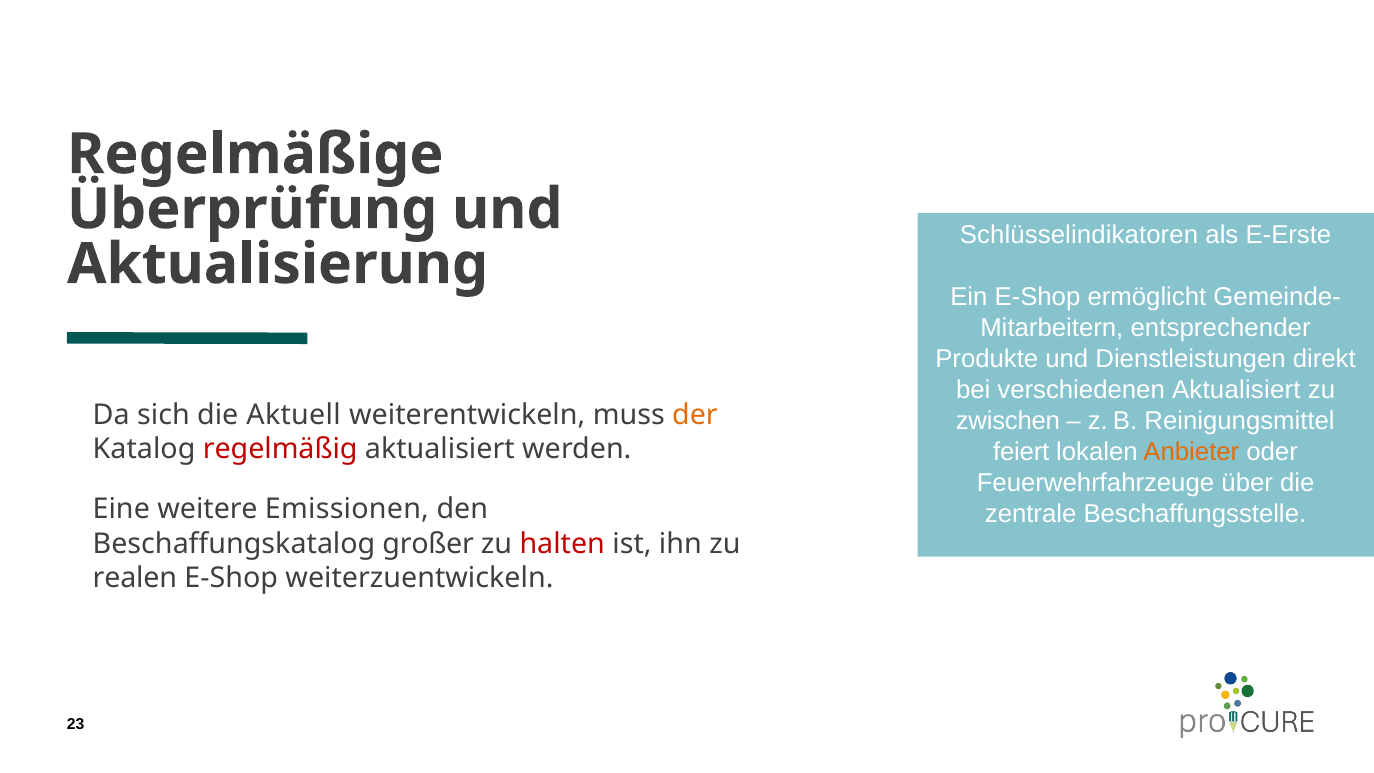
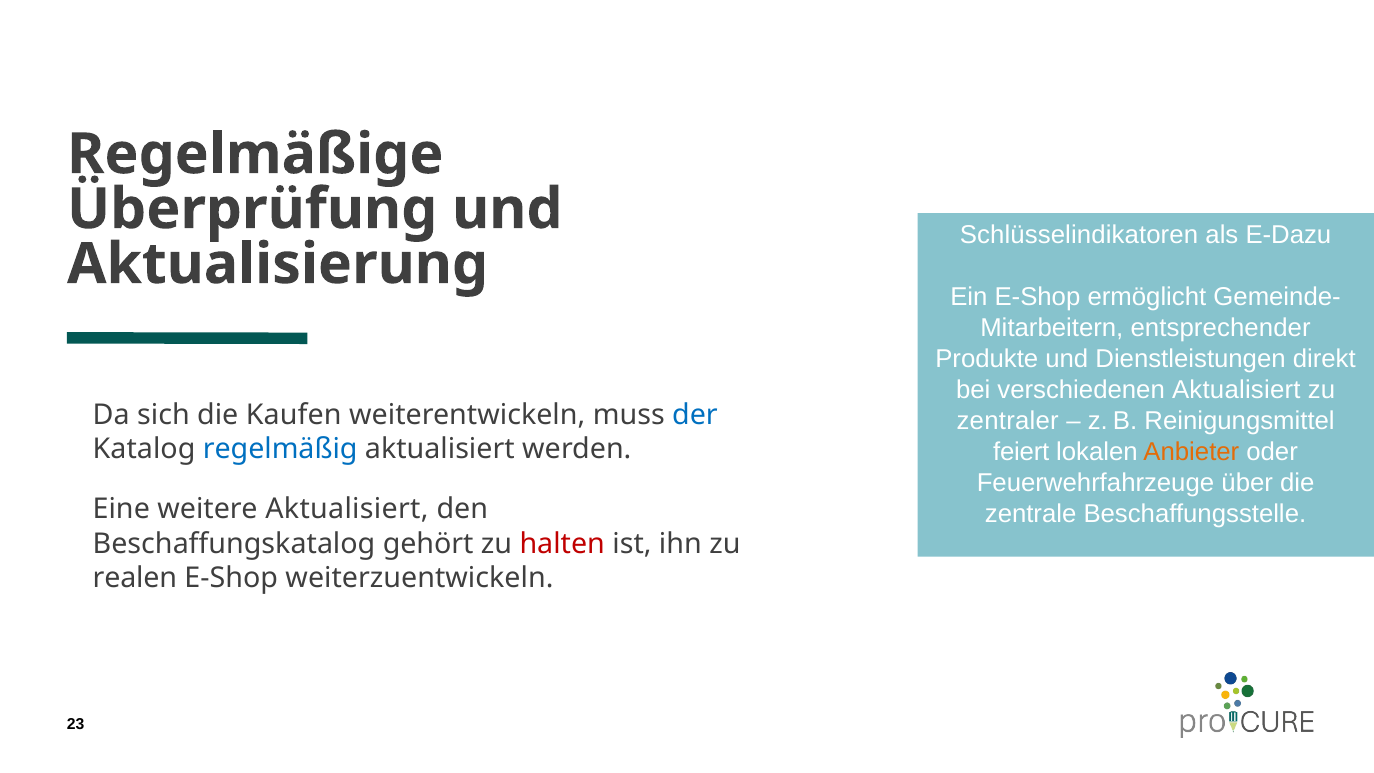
E-Erste: E-Erste -> E-Dazu
Aktuell: Aktuell -> Kaufen
der colour: orange -> blue
zwischen: zwischen -> zentraler
regelmäßig colour: red -> blue
weitere Emissionen: Emissionen -> Aktualisiert
großer: großer -> gehört
